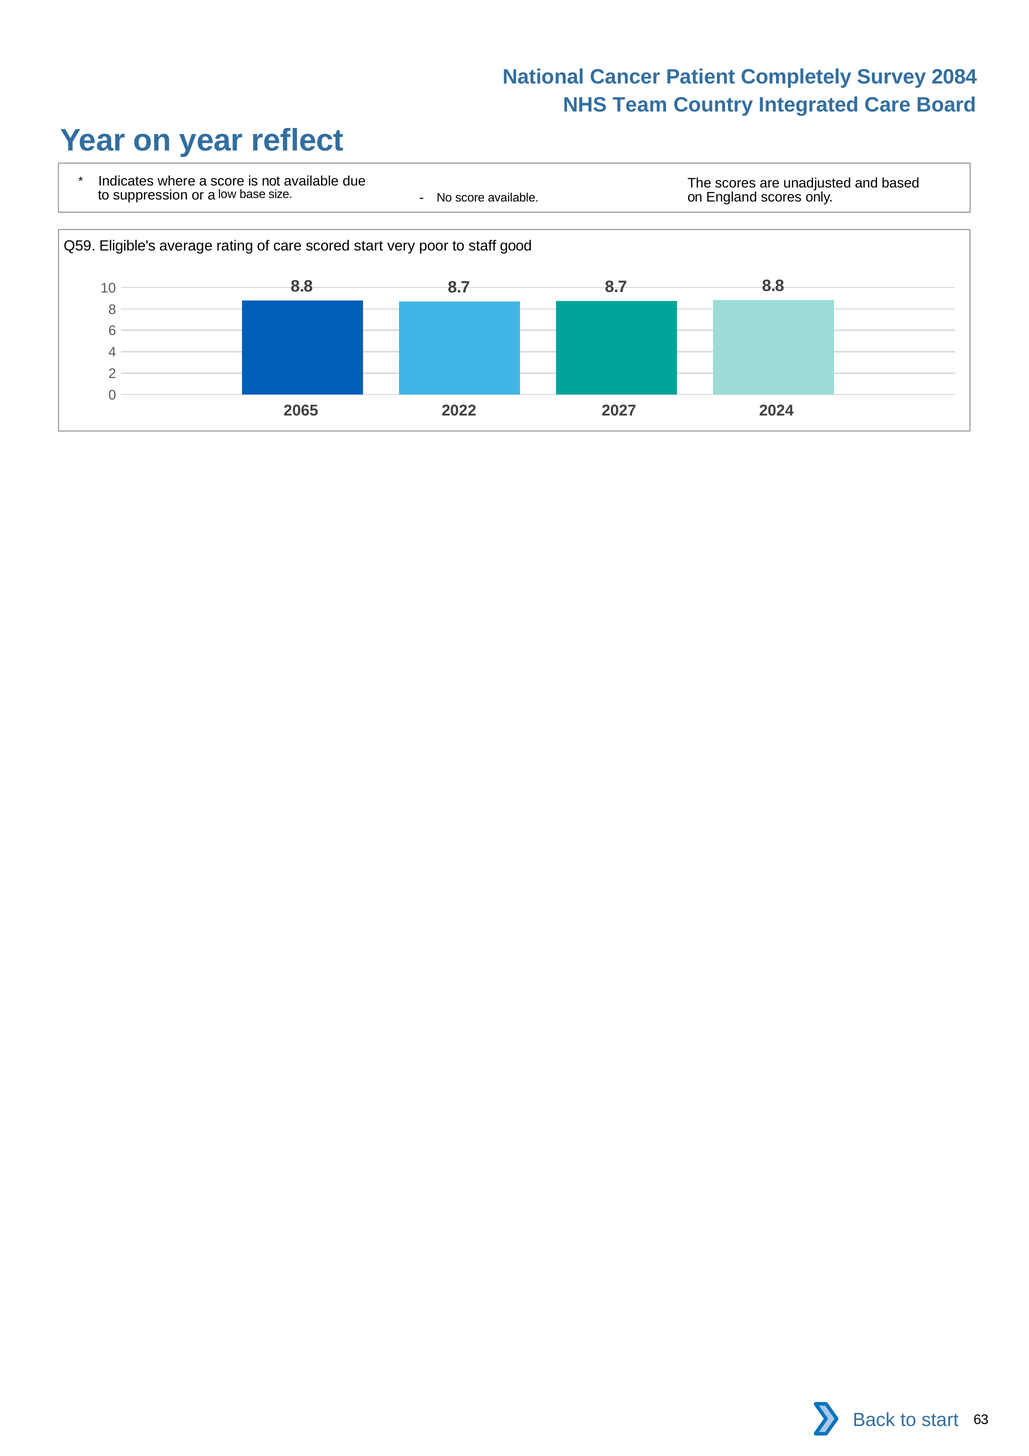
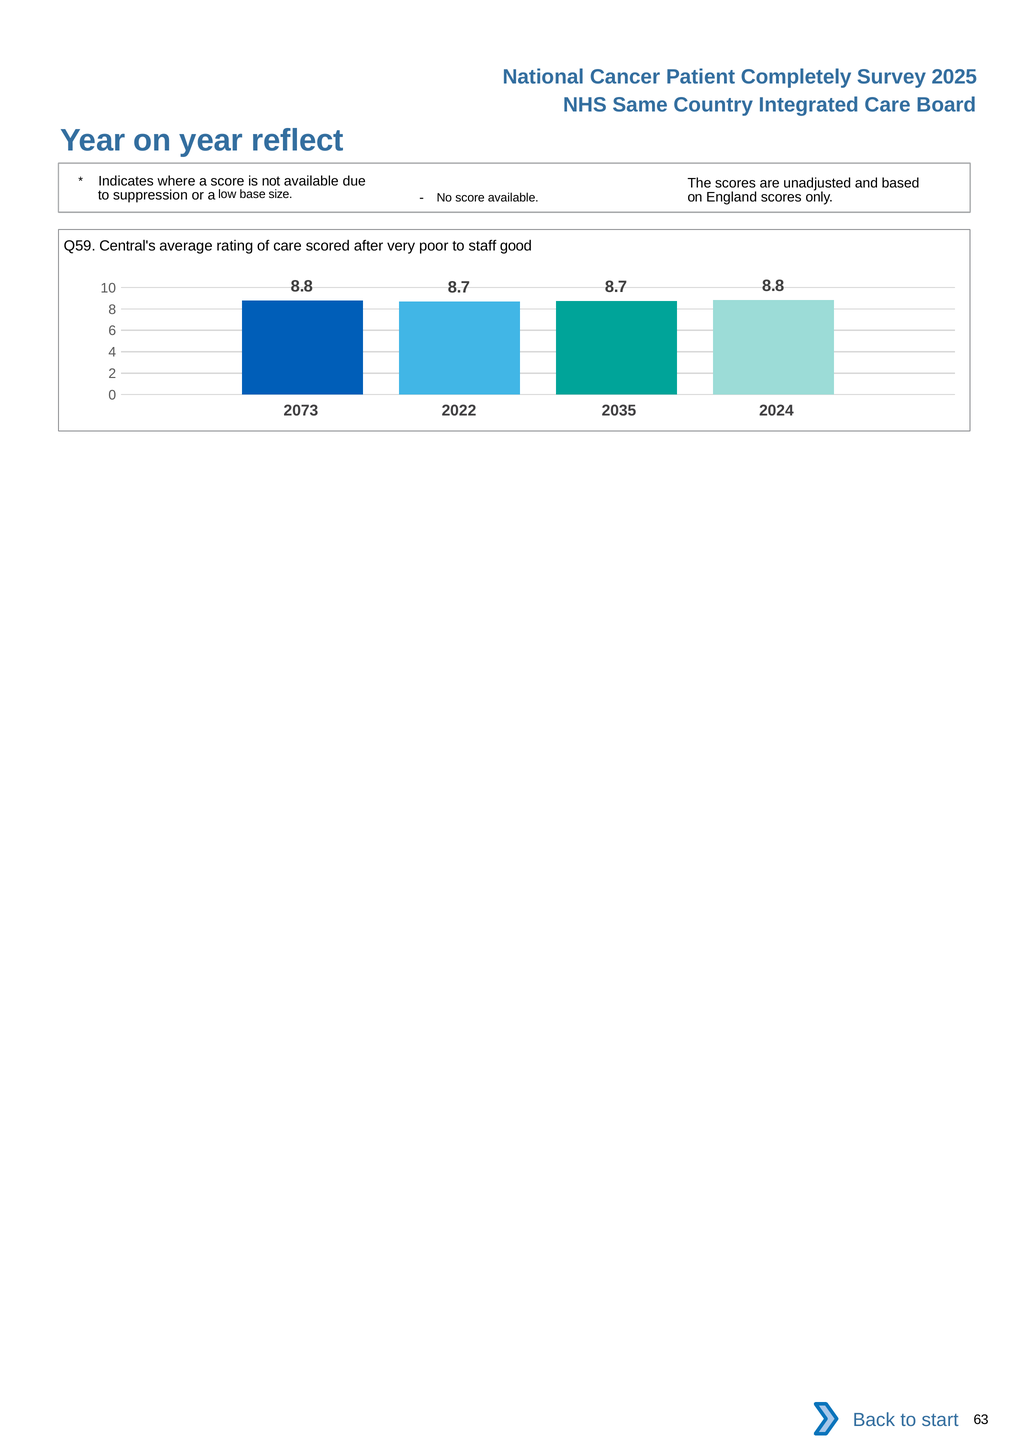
2084: 2084 -> 2025
Team: Team -> Same
Eligible's: Eligible's -> Central's
scored start: start -> after
2065: 2065 -> 2073
2027: 2027 -> 2035
